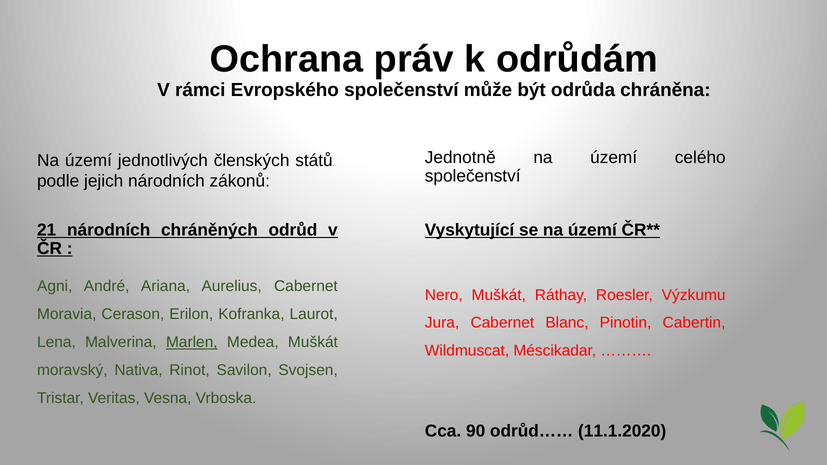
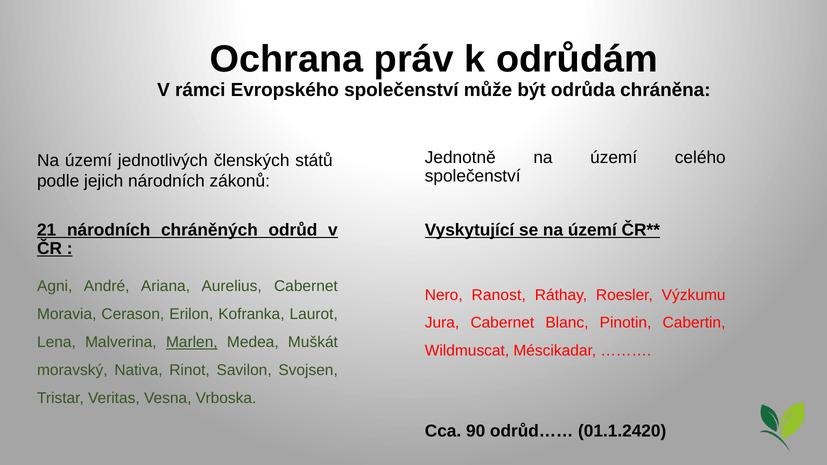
Nero Muškát: Muškát -> Ranost
11.1.2020: 11.1.2020 -> 01.1.2420
